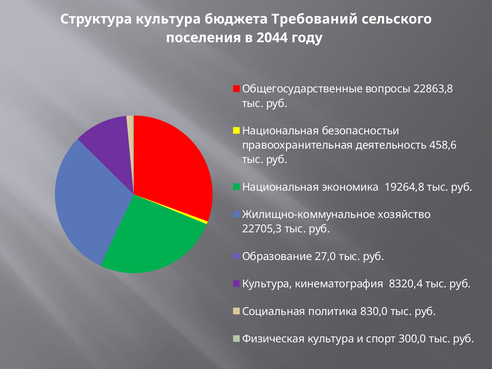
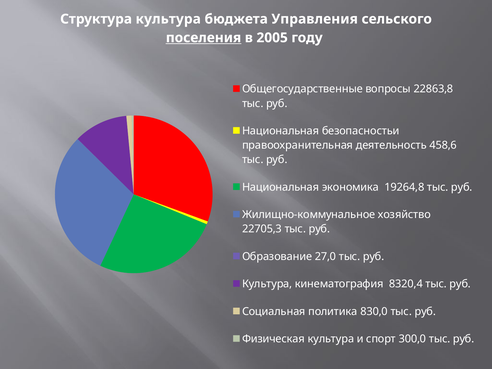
Требований: Требований -> Управления
поселения underline: none -> present
2044: 2044 -> 2005
